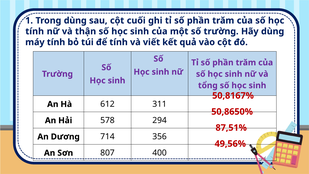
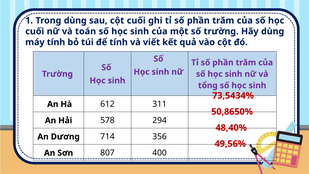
tính at (35, 31): tính -> cuối
thận: thận -> toán
50,8167%: 50,8167% -> 73,5434%
87,51%: 87,51% -> 48,40%
